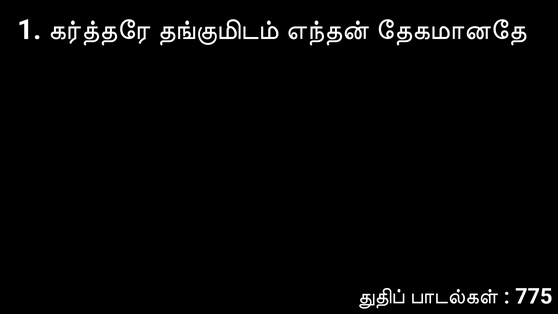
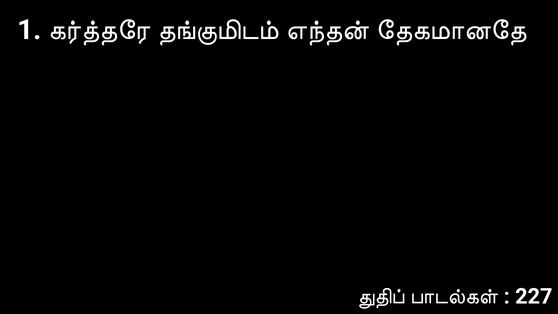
775: 775 -> 227
